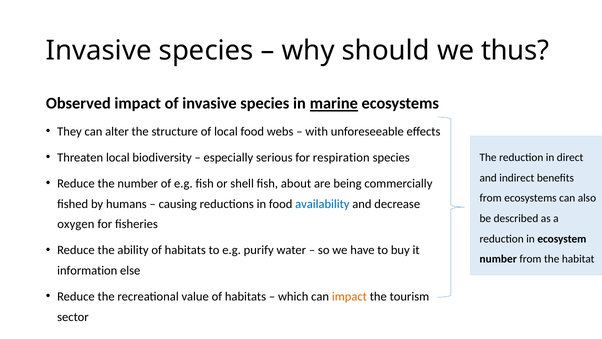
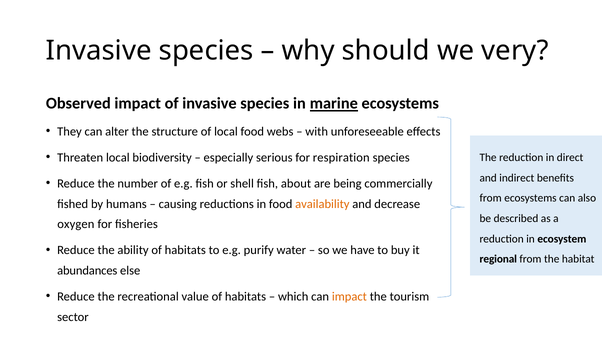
thus: thus -> very
availability colour: blue -> orange
number at (498, 259): number -> regional
information: information -> abundances
